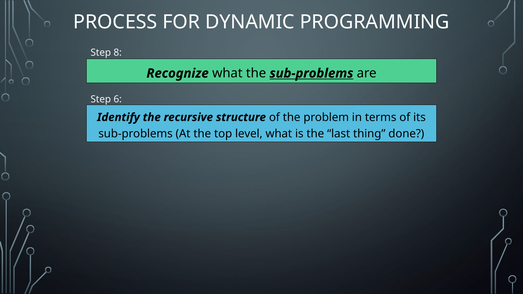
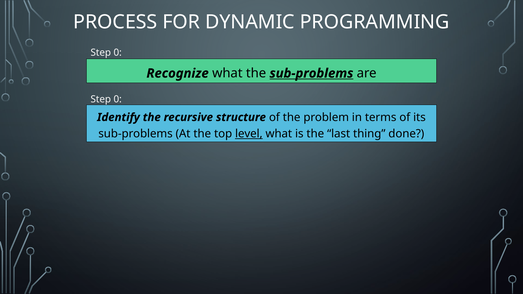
8 at (118, 53): 8 -> 0
6 at (118, 99): 6 -> 0
level underline: none -> present
